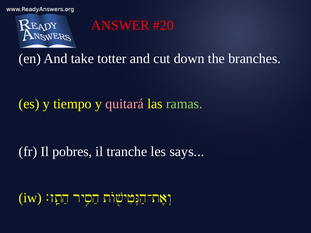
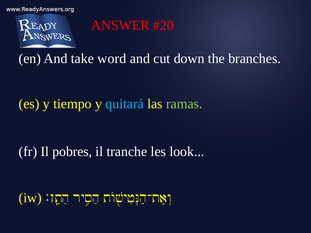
totter: totter -> word
quitará colour: pink -> light blue
says: says -> look
